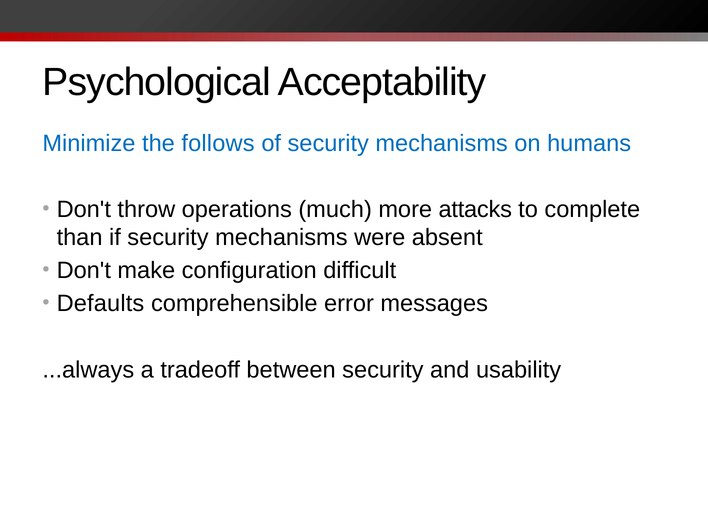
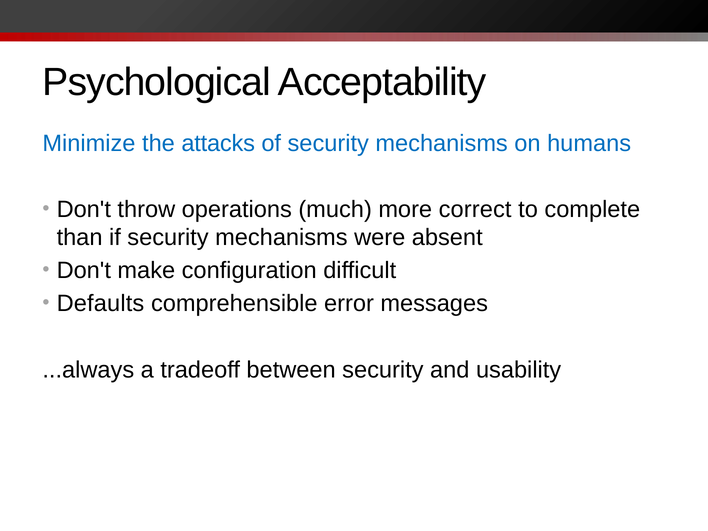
follows: follows -> attacks
attacks: attacks -> correct
